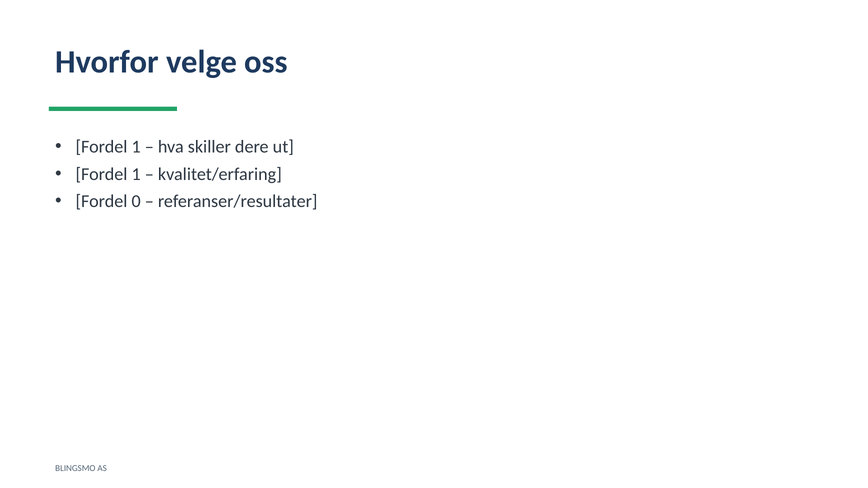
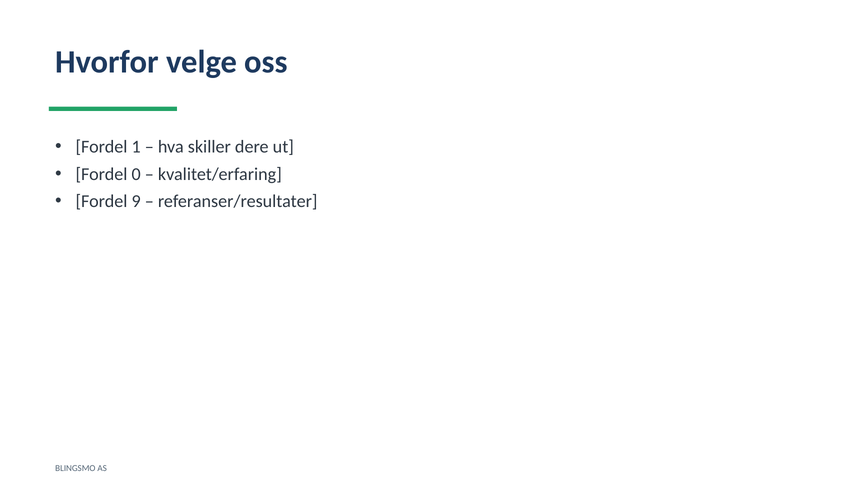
1 at (136, 174): 1 -> 0
0: 0 -> 9
